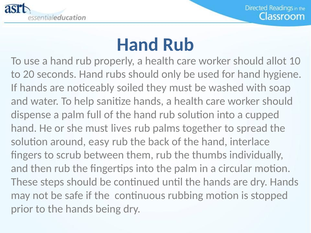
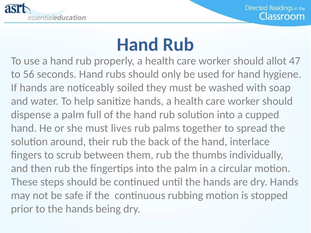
10: 10 -> 47
20: 20 -> 56
easy: easy -> their
